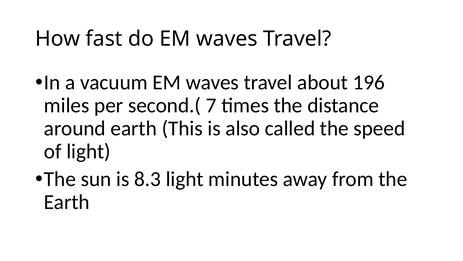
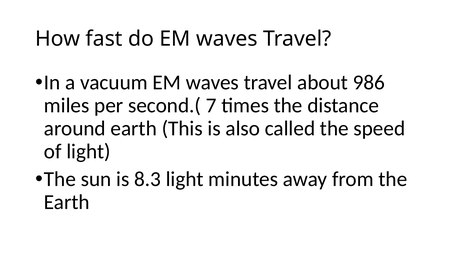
196: 196 -> 986
